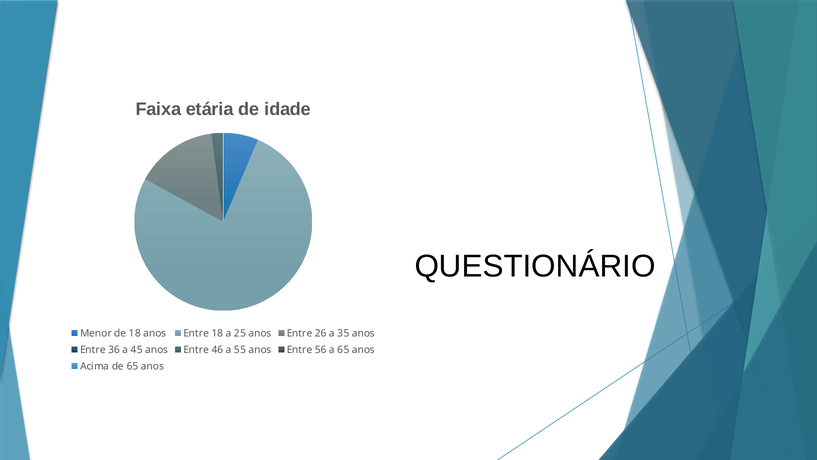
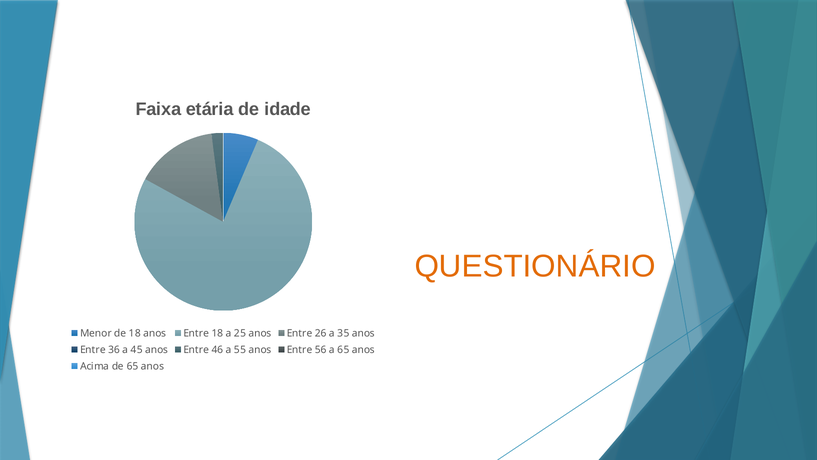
QUESTIONÁRIO colour: black -> orange
